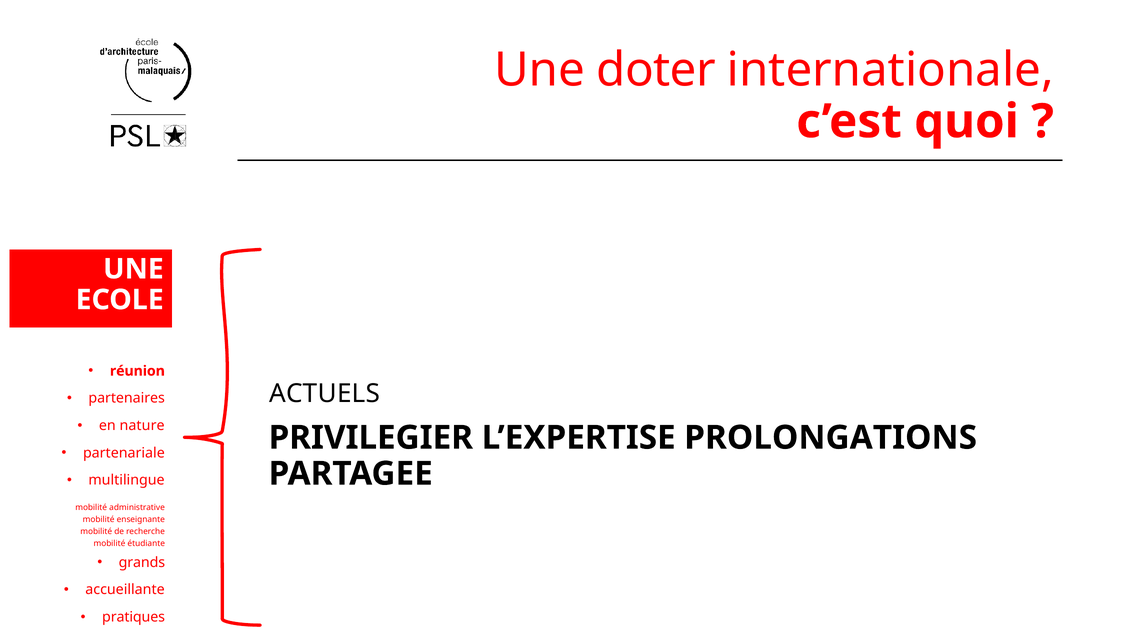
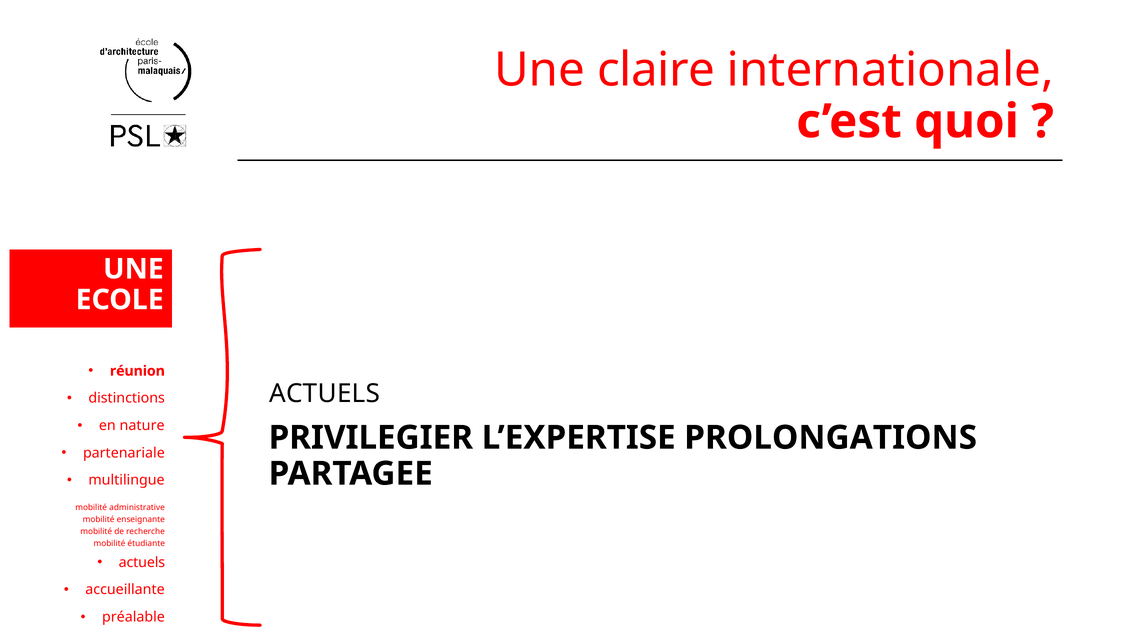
doter: doter -> claire
partenaires: partenaires -> distinctions
grands at (142, 562): grands -> actuels
pratiques: pratiques -> préalable
